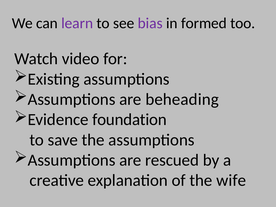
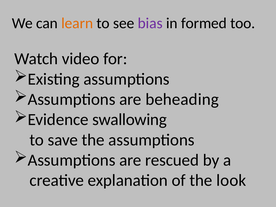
learn colour: purple -> orange
foundation: foundation -> swallowing
wife: wife -> look
